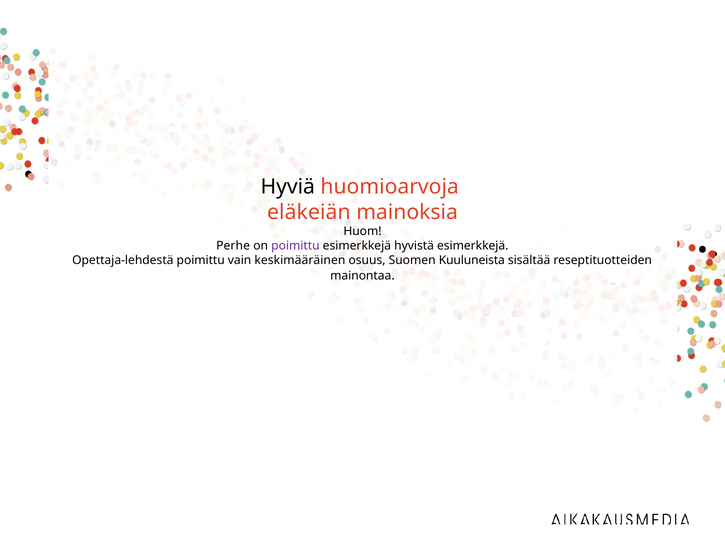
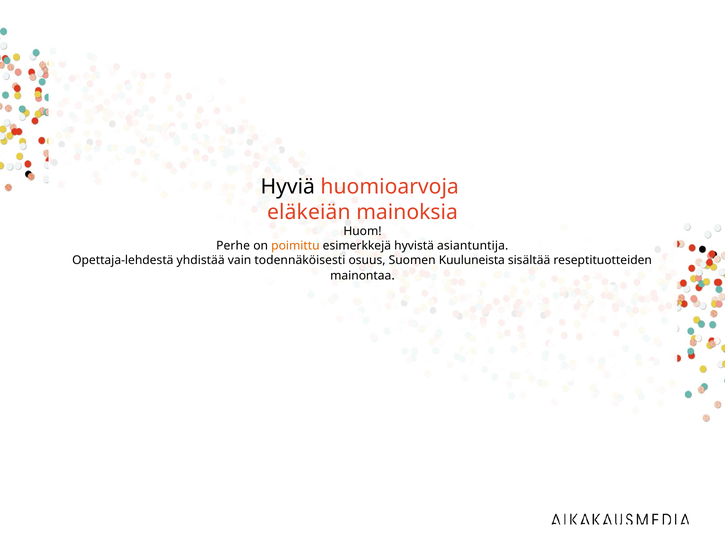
poimittu at (295, 246) colour: purple -> orange
hyvistä esimerkkejä: esimerkkejä -> asiantuntija
Opettaja-lehdestä poimittu: poimittu -> yhdistää
keskimääräinen: keskimääräinen -> todennäköisesti
